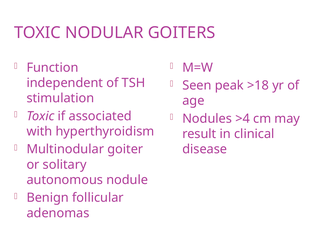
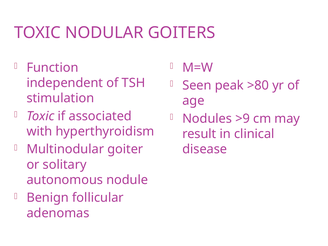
>18: >18 -> >80
>4: >4 -> >9
